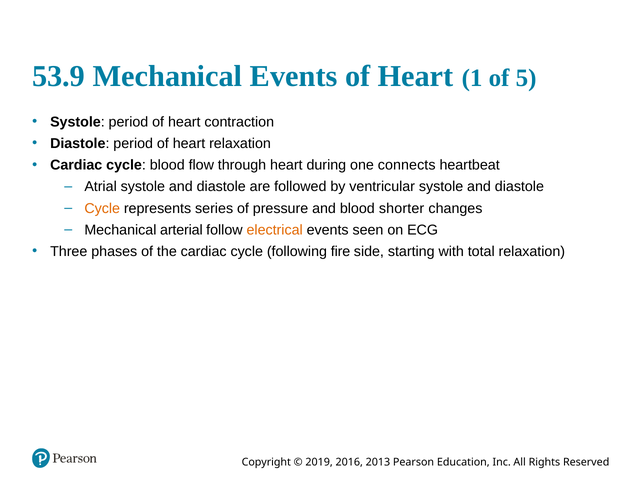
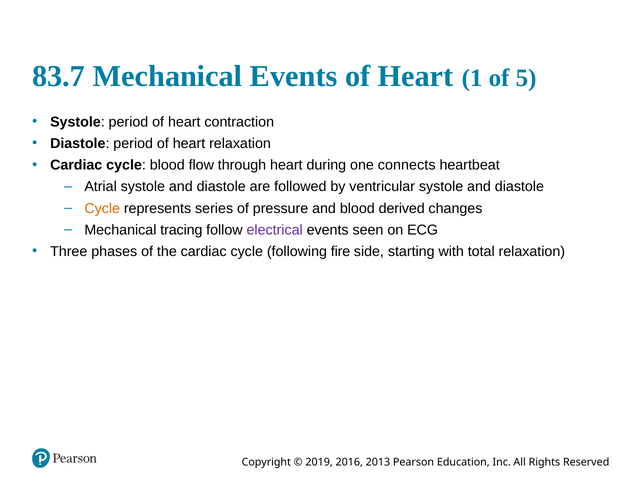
53.9: 53.9 -> 83.7
shorter: shorter -> derived
arterial: arterial -> tracing
electrical colour: orange -> purple
